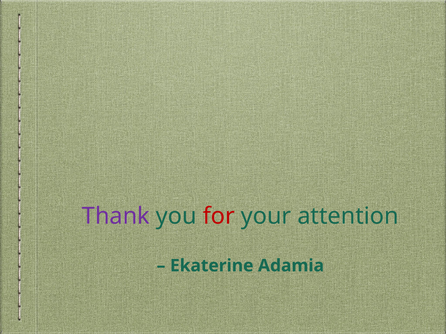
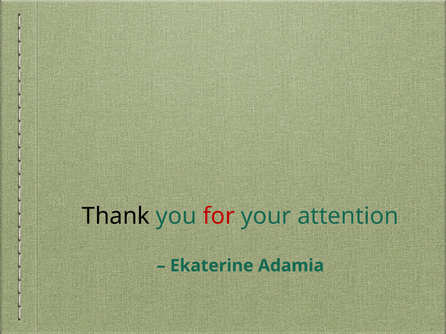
Thank colour: purple -> black
